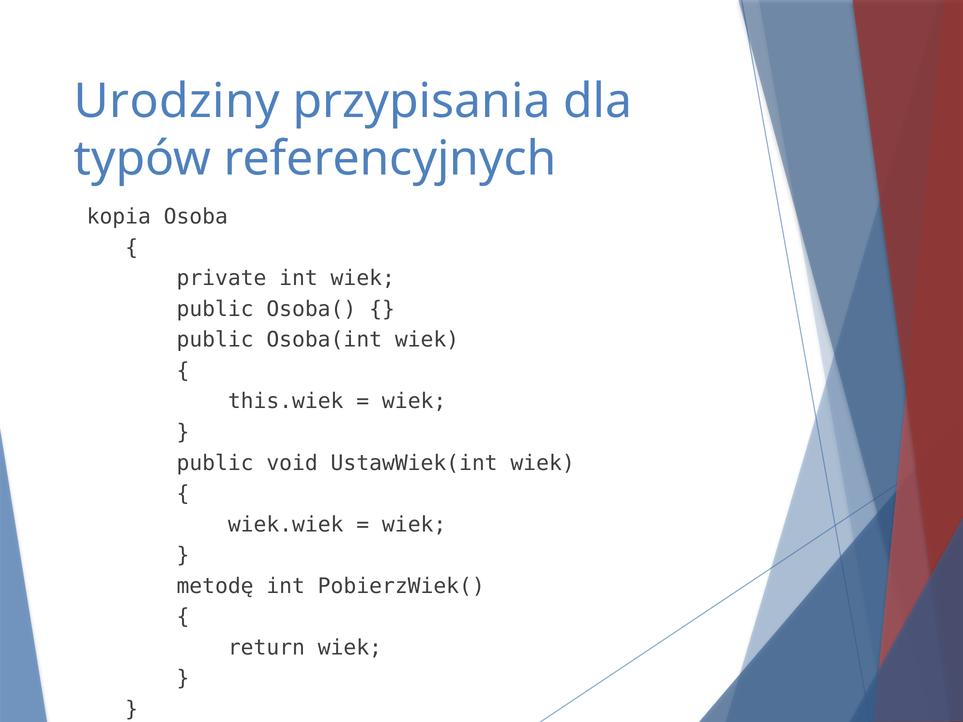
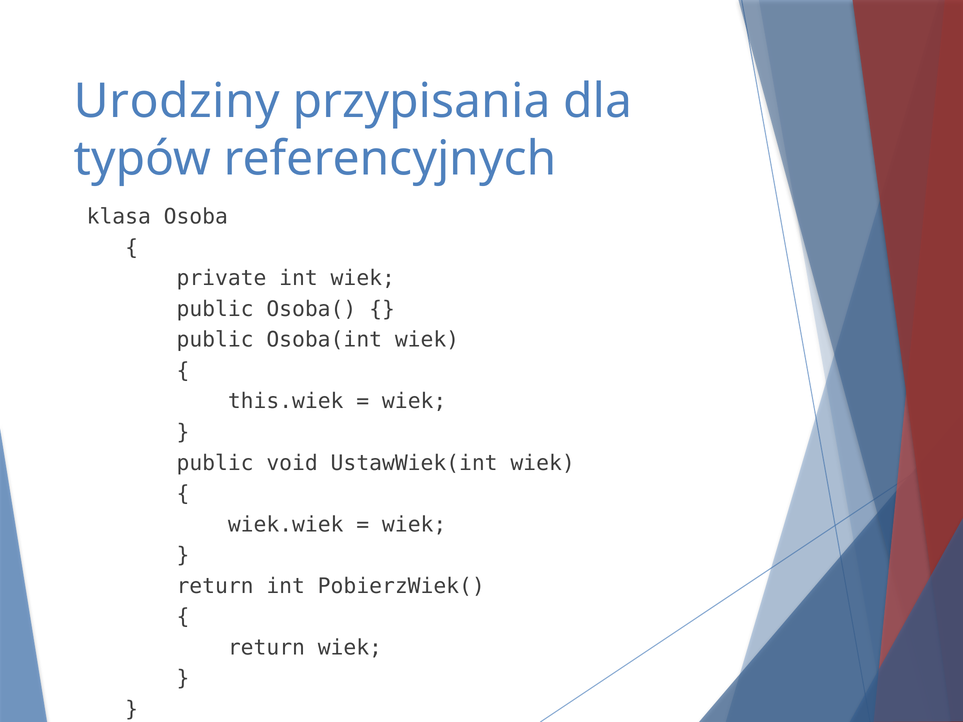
kopia: kopia -> klasa
metodę at (215, 586): metodę -> return
